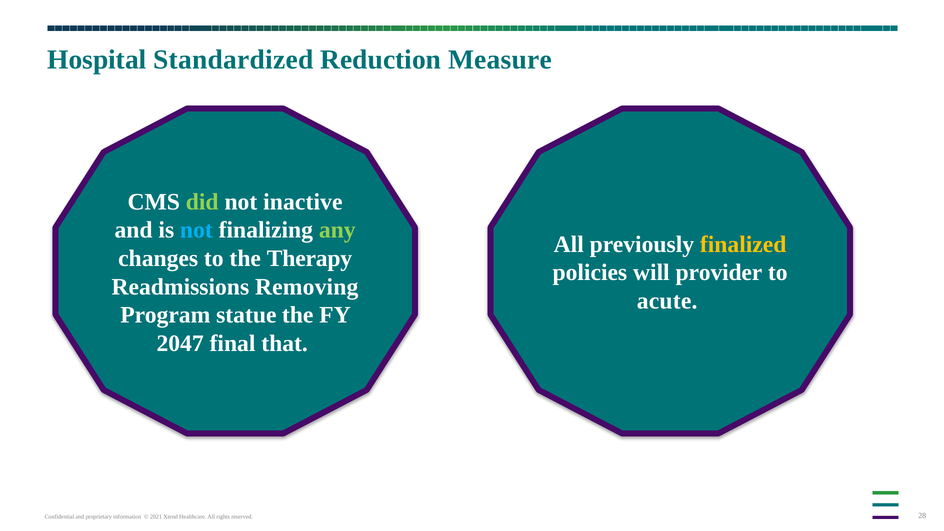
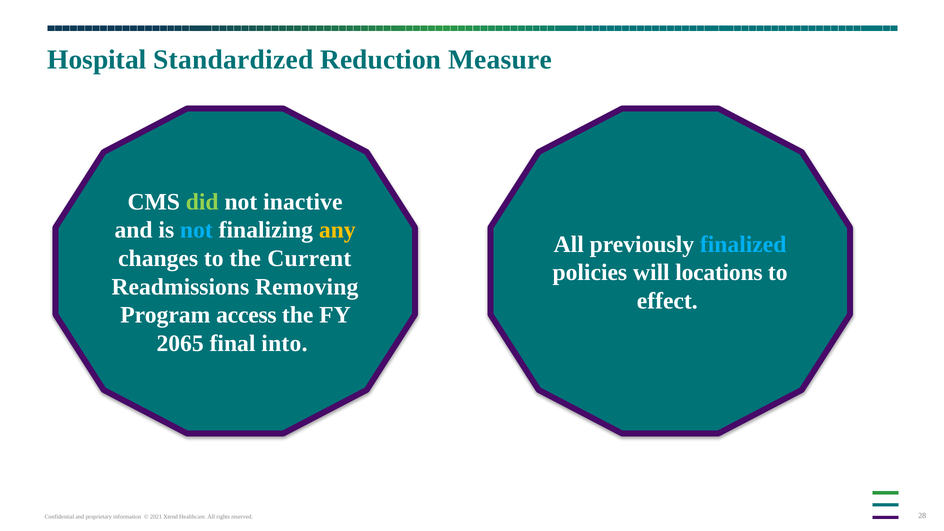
any colour: light green -> yellow
finalized colour: yellow -> light blue
Therapy: Therapy -> Current
provider: provider -> locations
acute: acute -> effect
statue: statue -> access
2047: 2047 -> 2065
that: that -> into
